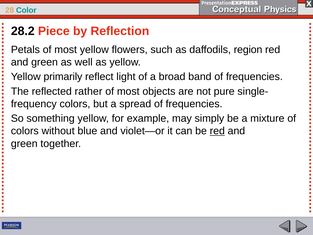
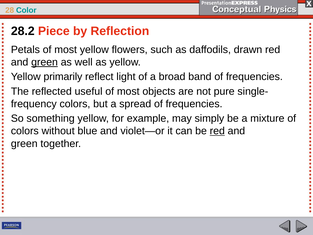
region: region -> drawn
green at (45, 62) underline: none -> present
rather: rather -> useful
